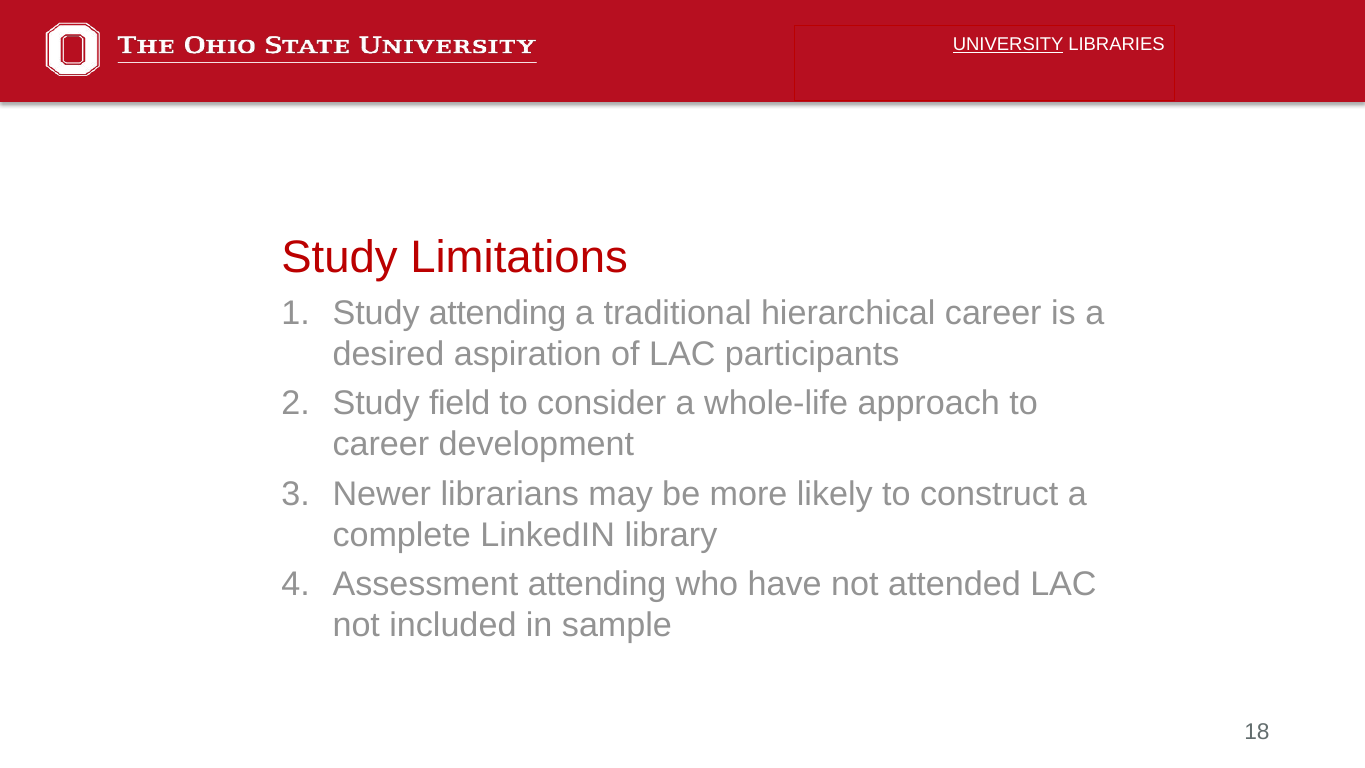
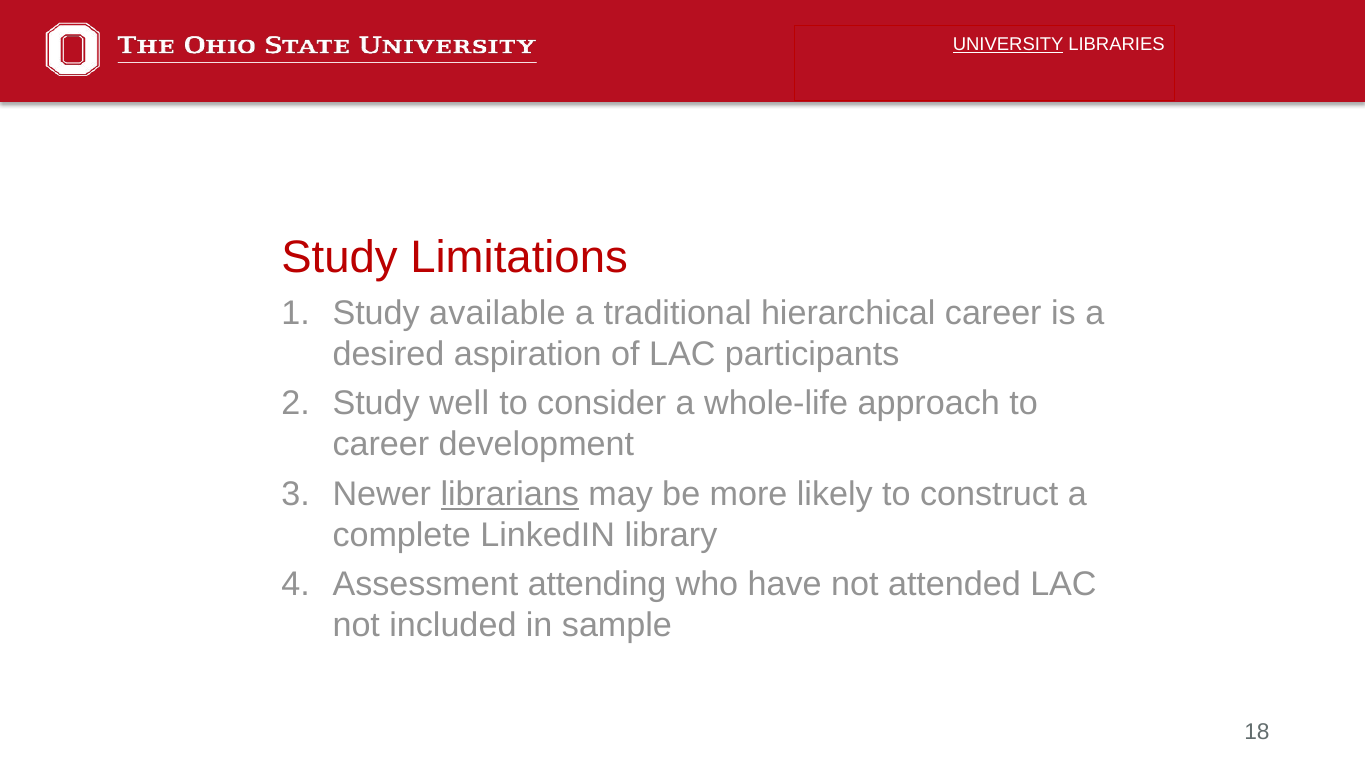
Study attending: attending -> available
field: field -> well
librarians underline: none -> present
